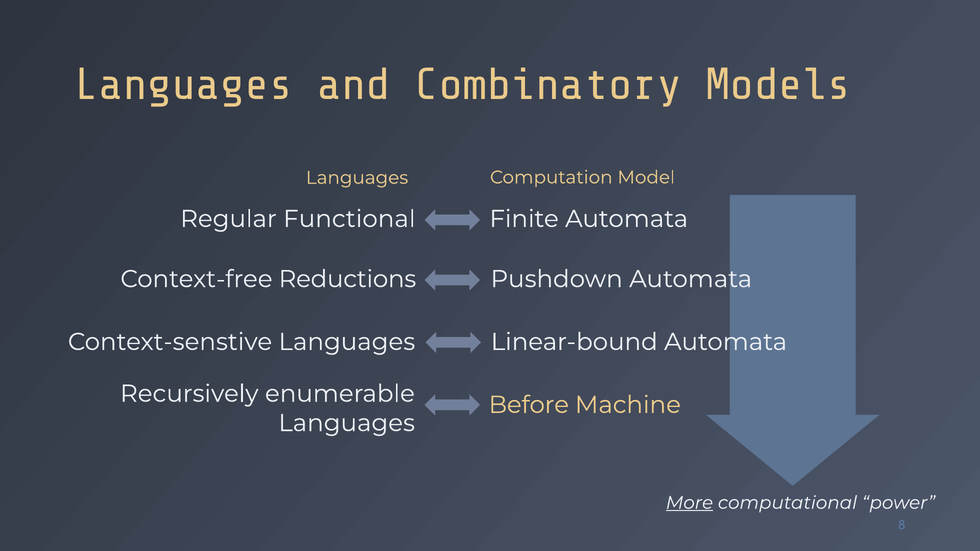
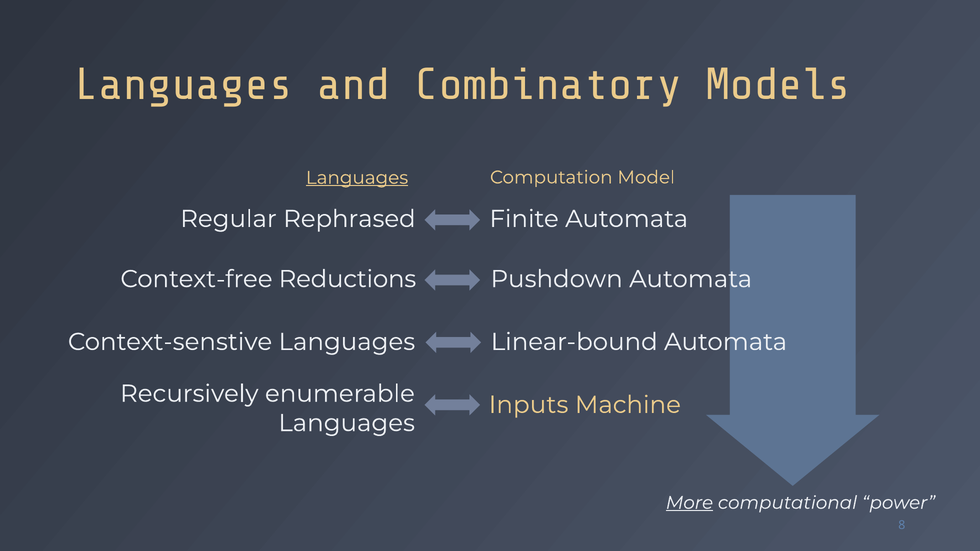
Languages at (357, 178) underline: none -> present
Functional: Functional -> Rephrased
Before: Before -> Inputs
